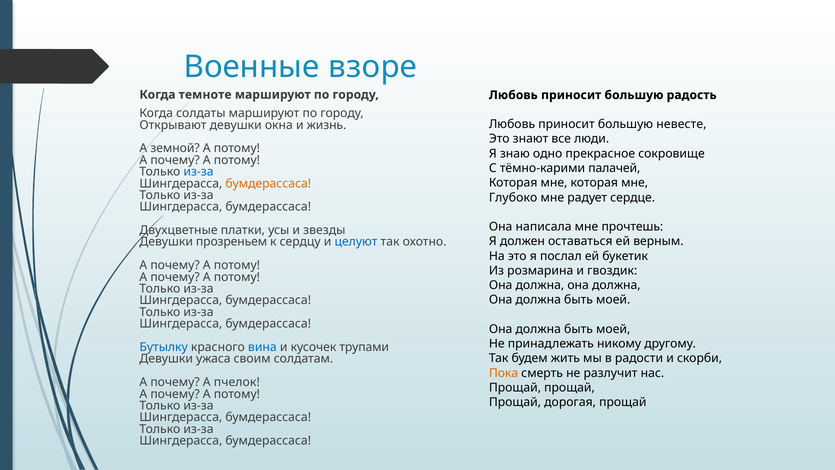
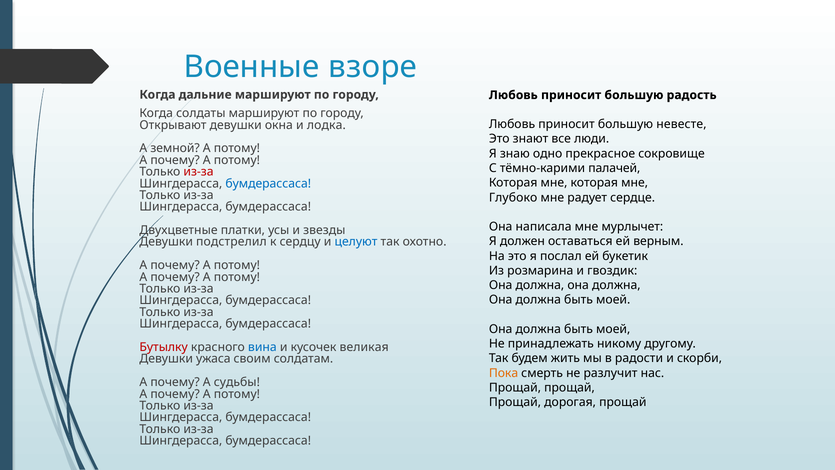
темноте: темноте -> дальние
жизнь: жизнь -> лодка
из-за at (199, 172) colour: blue -> red
бумдерассаса at (268, 183) colour: orange -> blue
прочтешь: прочтешь -> мурлычет
прозреньем: прозреньем -> подстрелил
Бутылку colour: blue -> red
трупами: трупами -> великая
пчелок: пчелок -> судьбы
